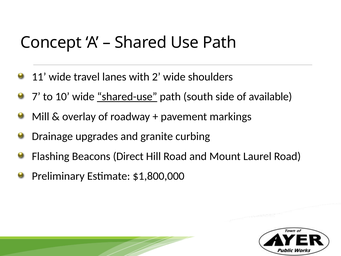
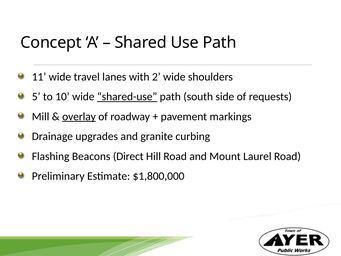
7: 7 -> 5
available: available -> requests
overlay underline: none -> present
